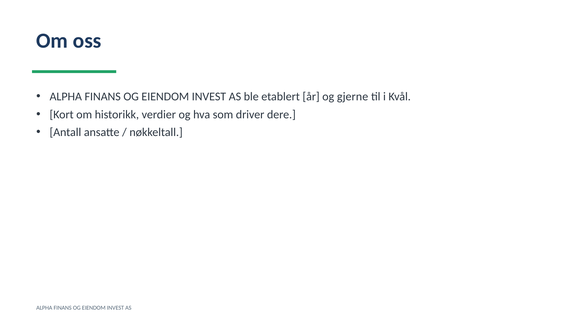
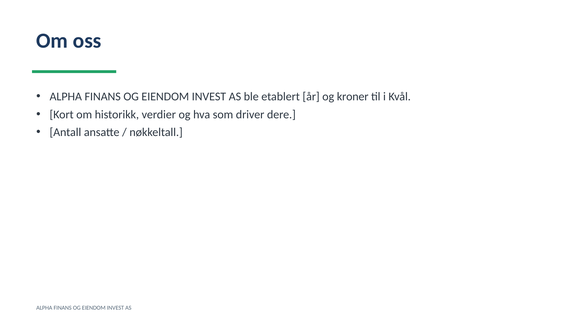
gjerne: gjerne -> kroner
